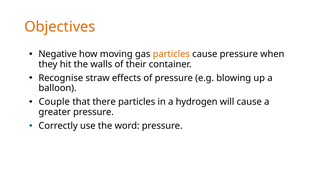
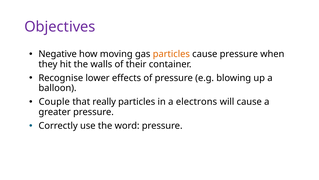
Objectives colour: orange -> purple
straw: straw -> lower
there: there -> really
hydrogen: hydrogen -> electrons
